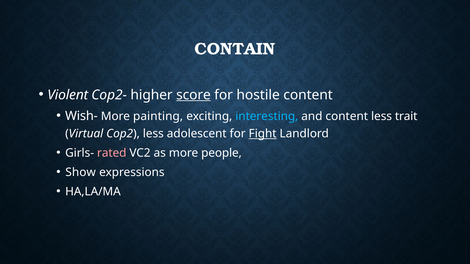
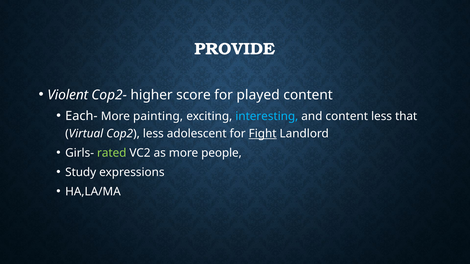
CONTAIN: CONTAIN -> PROVIDE
score underline: present -> none
hostile: hostile -> played
Wish-: Wish- -> Each-
trait: trait -> that
rated colour: pink -> light green
Show: Show -> Study
